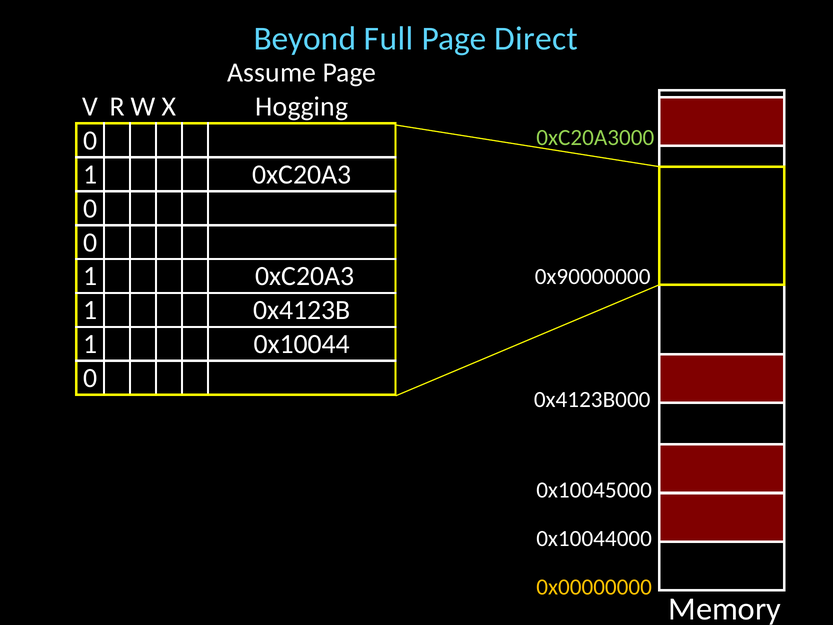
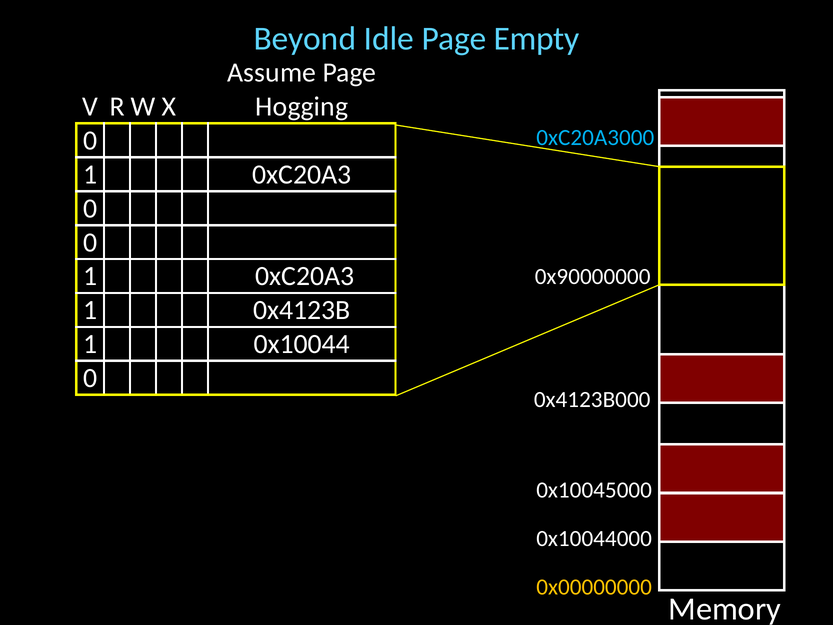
Full: Full -> Idle
Direct: Direct -> Empty
0xC20A3000 colour: light green -> light blue
